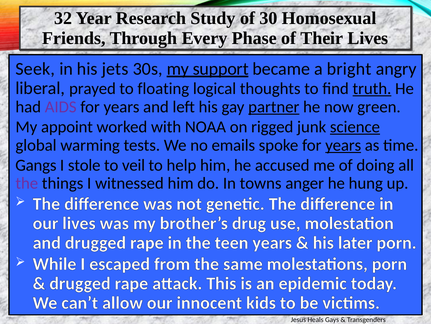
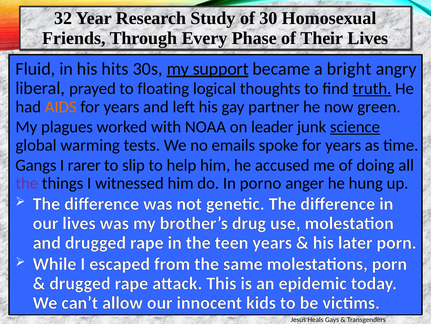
Seek: Seek -> Fluid
jets: jets -> hits
AIDS colour: purple -> orange
partner underline: present -> none
appoint: appoint -> plagues
rigged: rigged -> leader
years at (343, 145) underline: present -> none
stole: stole -> rarer
veil: veil -> slip
towns: towns -> porno
